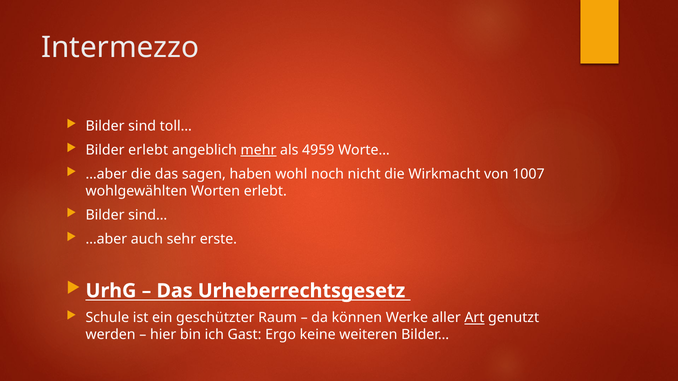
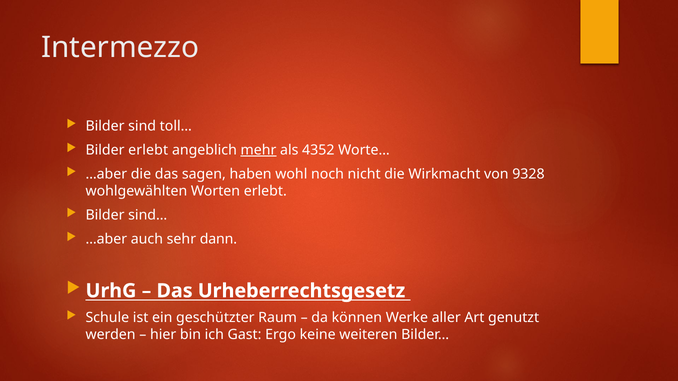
4959: 4959 -> 4352
1007: 1007 -> 9328
erste: erste -> dann
Art underline: present -> none
